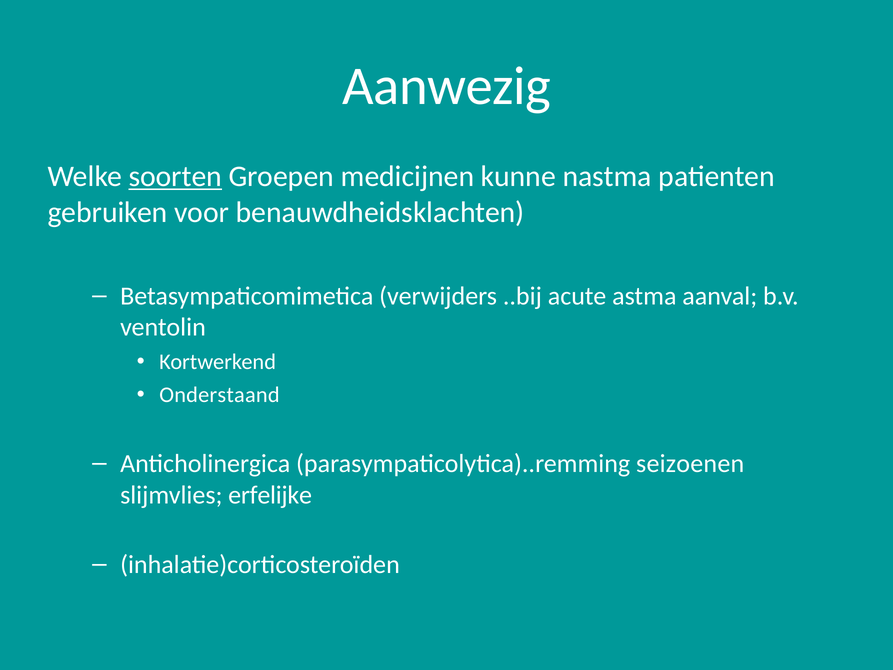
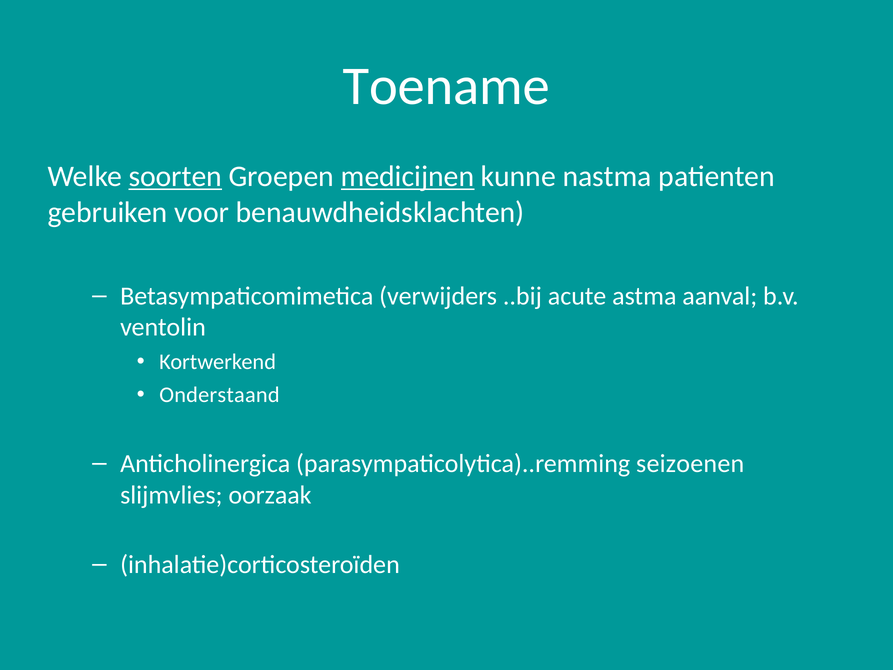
Aanwezig: Aanwezig -> Toename
medicijnen underline: none -> present
erfelijke: erfelijke -> oorzaak
